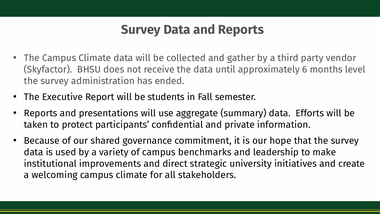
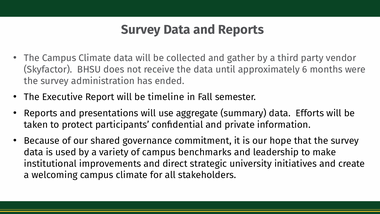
level: level -> were
students: students -> timeline
